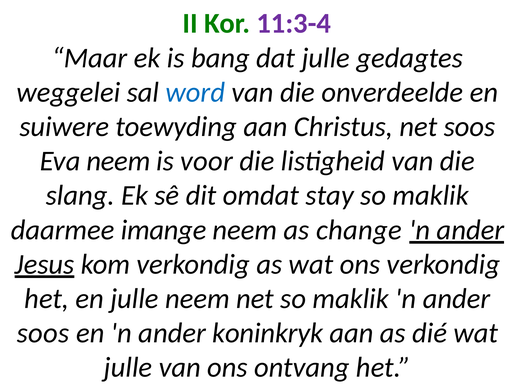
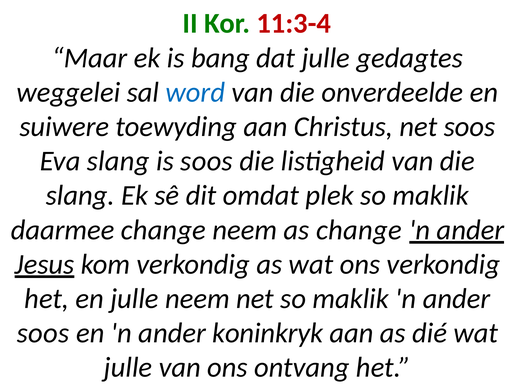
11:3-4 colour: purple -> red
Eva neem: neem -> slang
is voor: voor -> soos
stay: stay -> plek
daarmee imange: imange -> change
